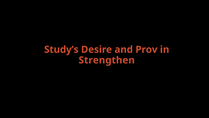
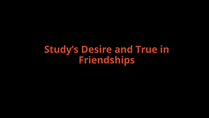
Prov: Prov -> True
Strengthen: Strengthen -> Friendships
